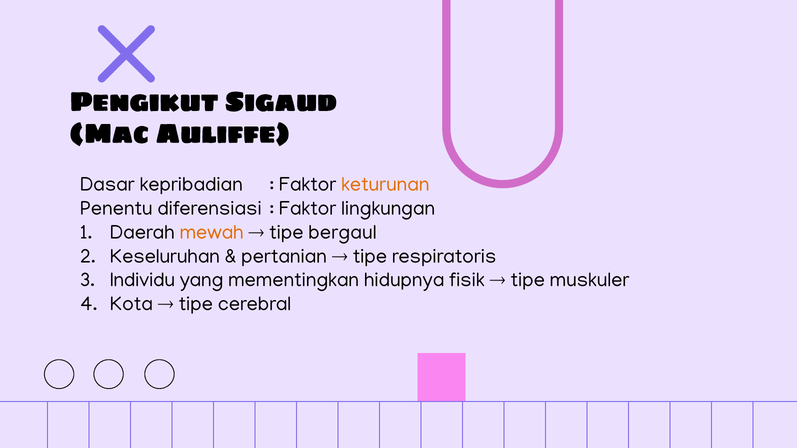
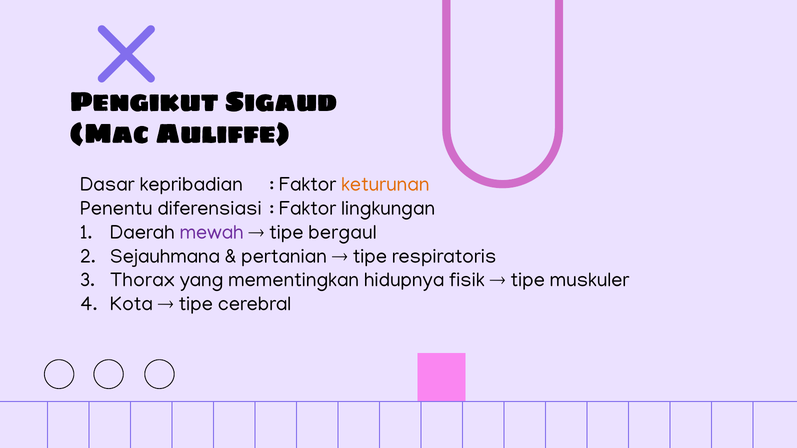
mewah colour: orange -> purple
Keseluruhan: Keseluruhan -> Sejauhmana
Individu: Individu -> Thorax
